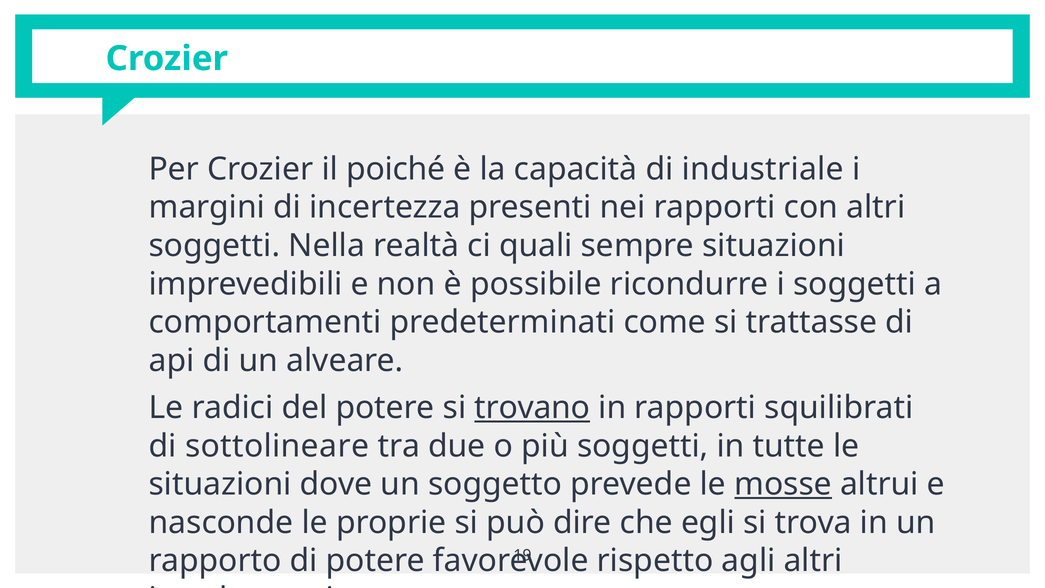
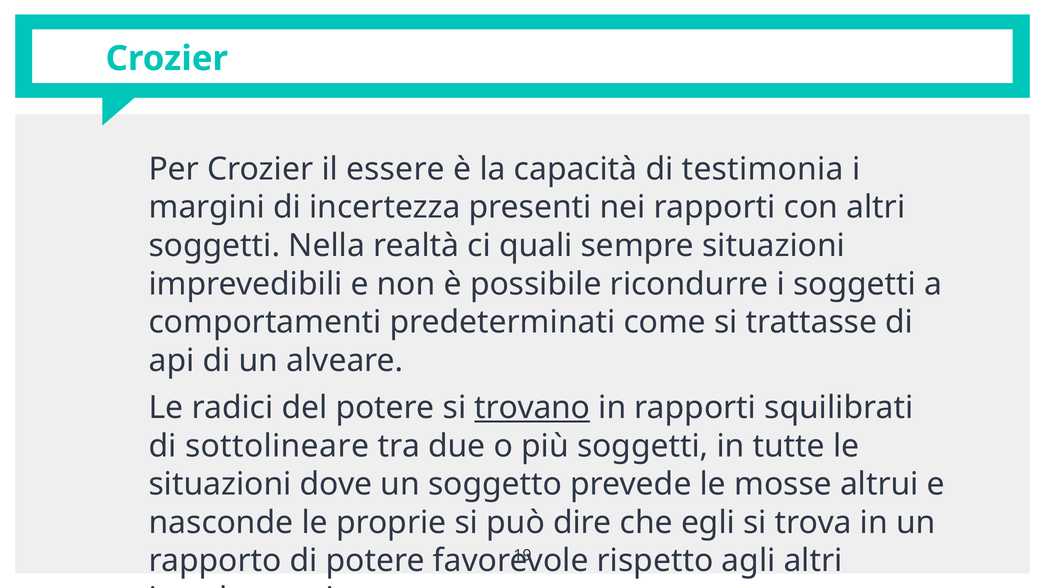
poiché: poiché -> essere
industriale: industriale -> testimonia
mosse underline: present -> none
